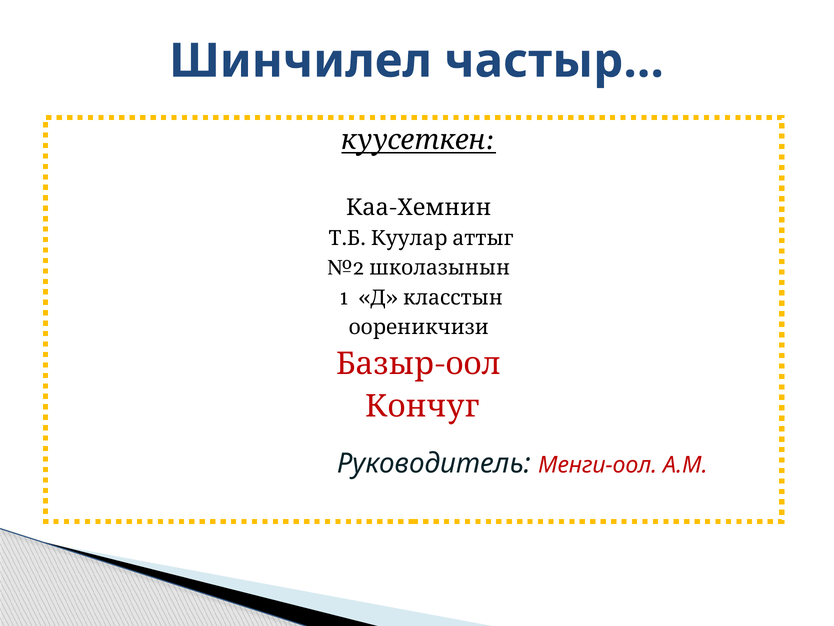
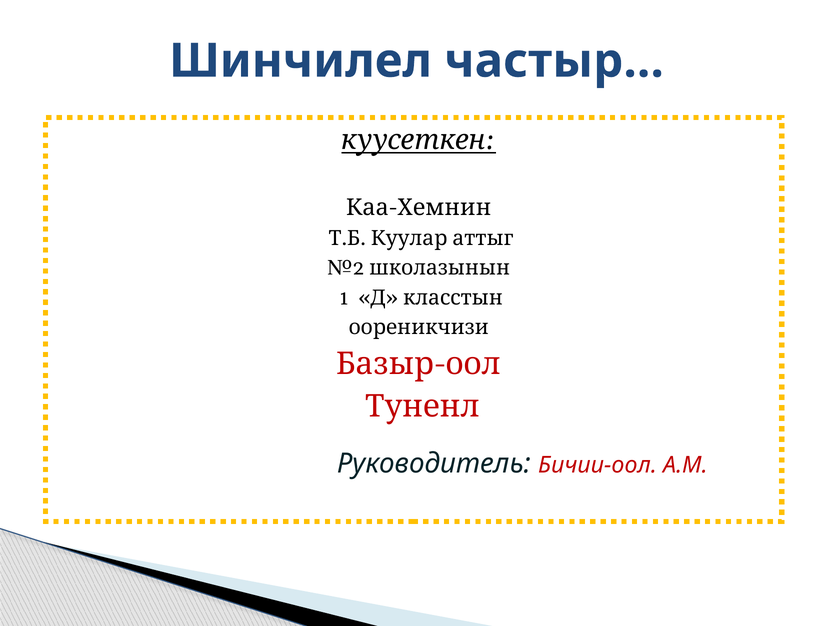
Кончуг: Кончуг -> Туненл
Менги-оол: Менги-оол -> Бичии-оол
